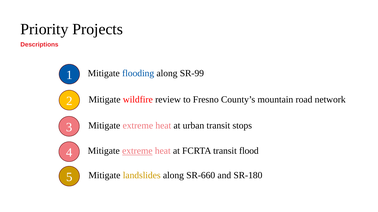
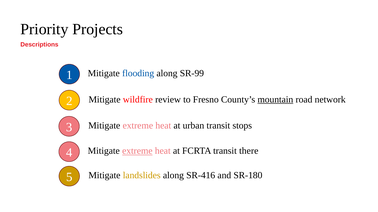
mountain underline: none -> present
flood: flood -> there
SR-660: SR-660 -> SR-416
